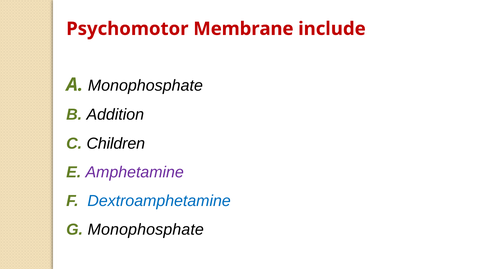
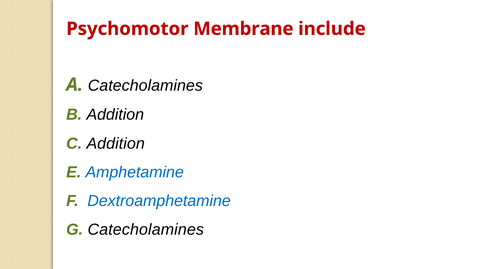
A Monophosphate: Monophosphate -> Catecholamines
C Children: Children -> Addition
Amphetamine colour: purple -> blue
G Monophosphate: Monophosphate -> Catecholamines
